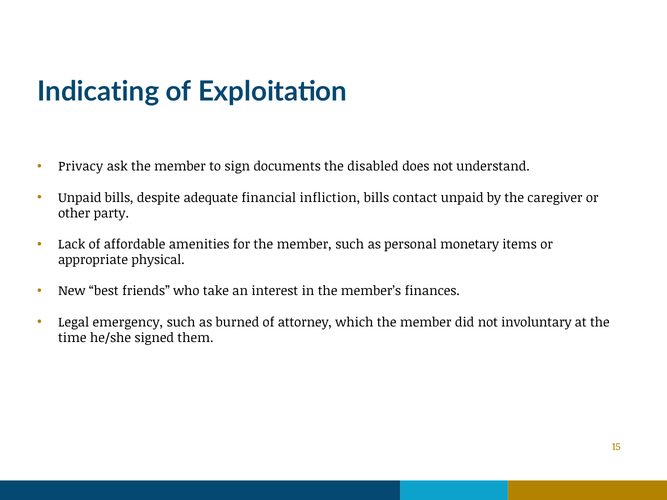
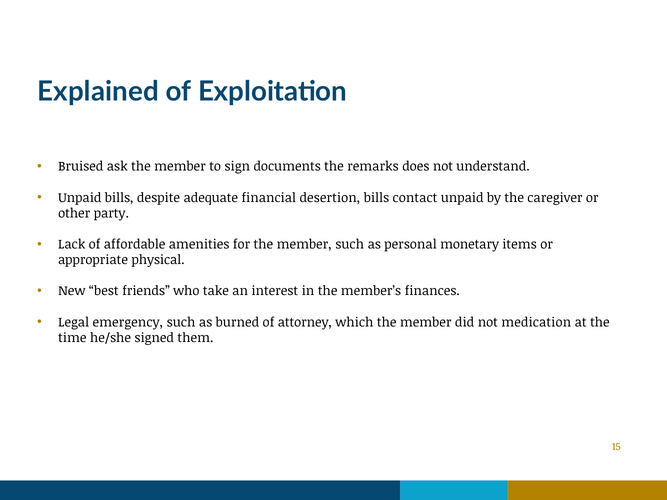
Indicating: Indicating -> Explained
Privacy: Privacy -> Bruised
disabled: disabled -> remarks
infliction: infliction -> desertion
involuntary: involuntary -> medication
